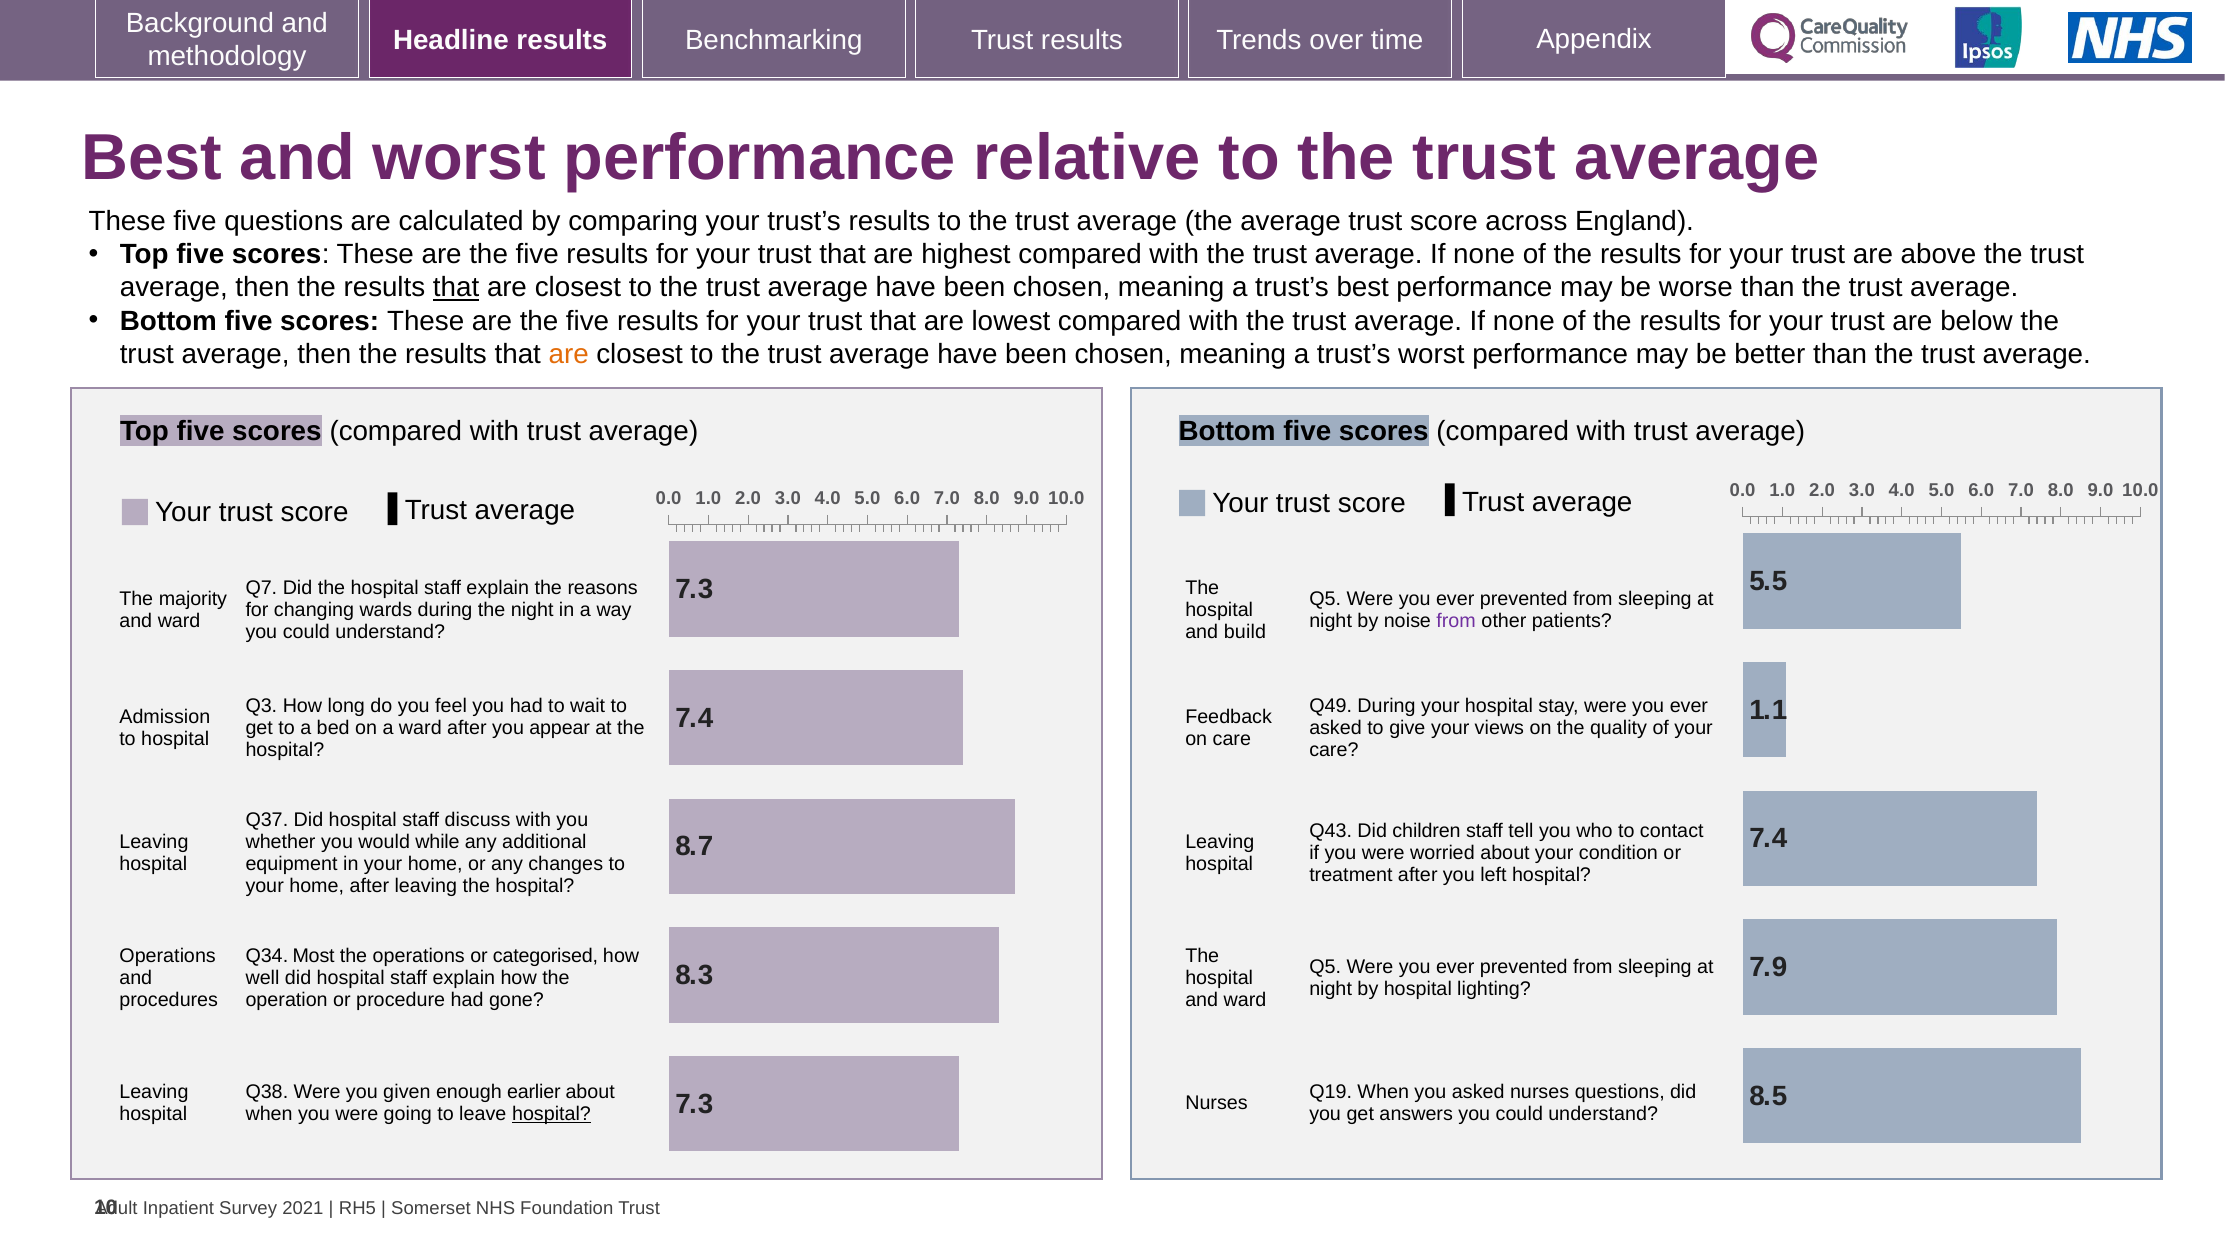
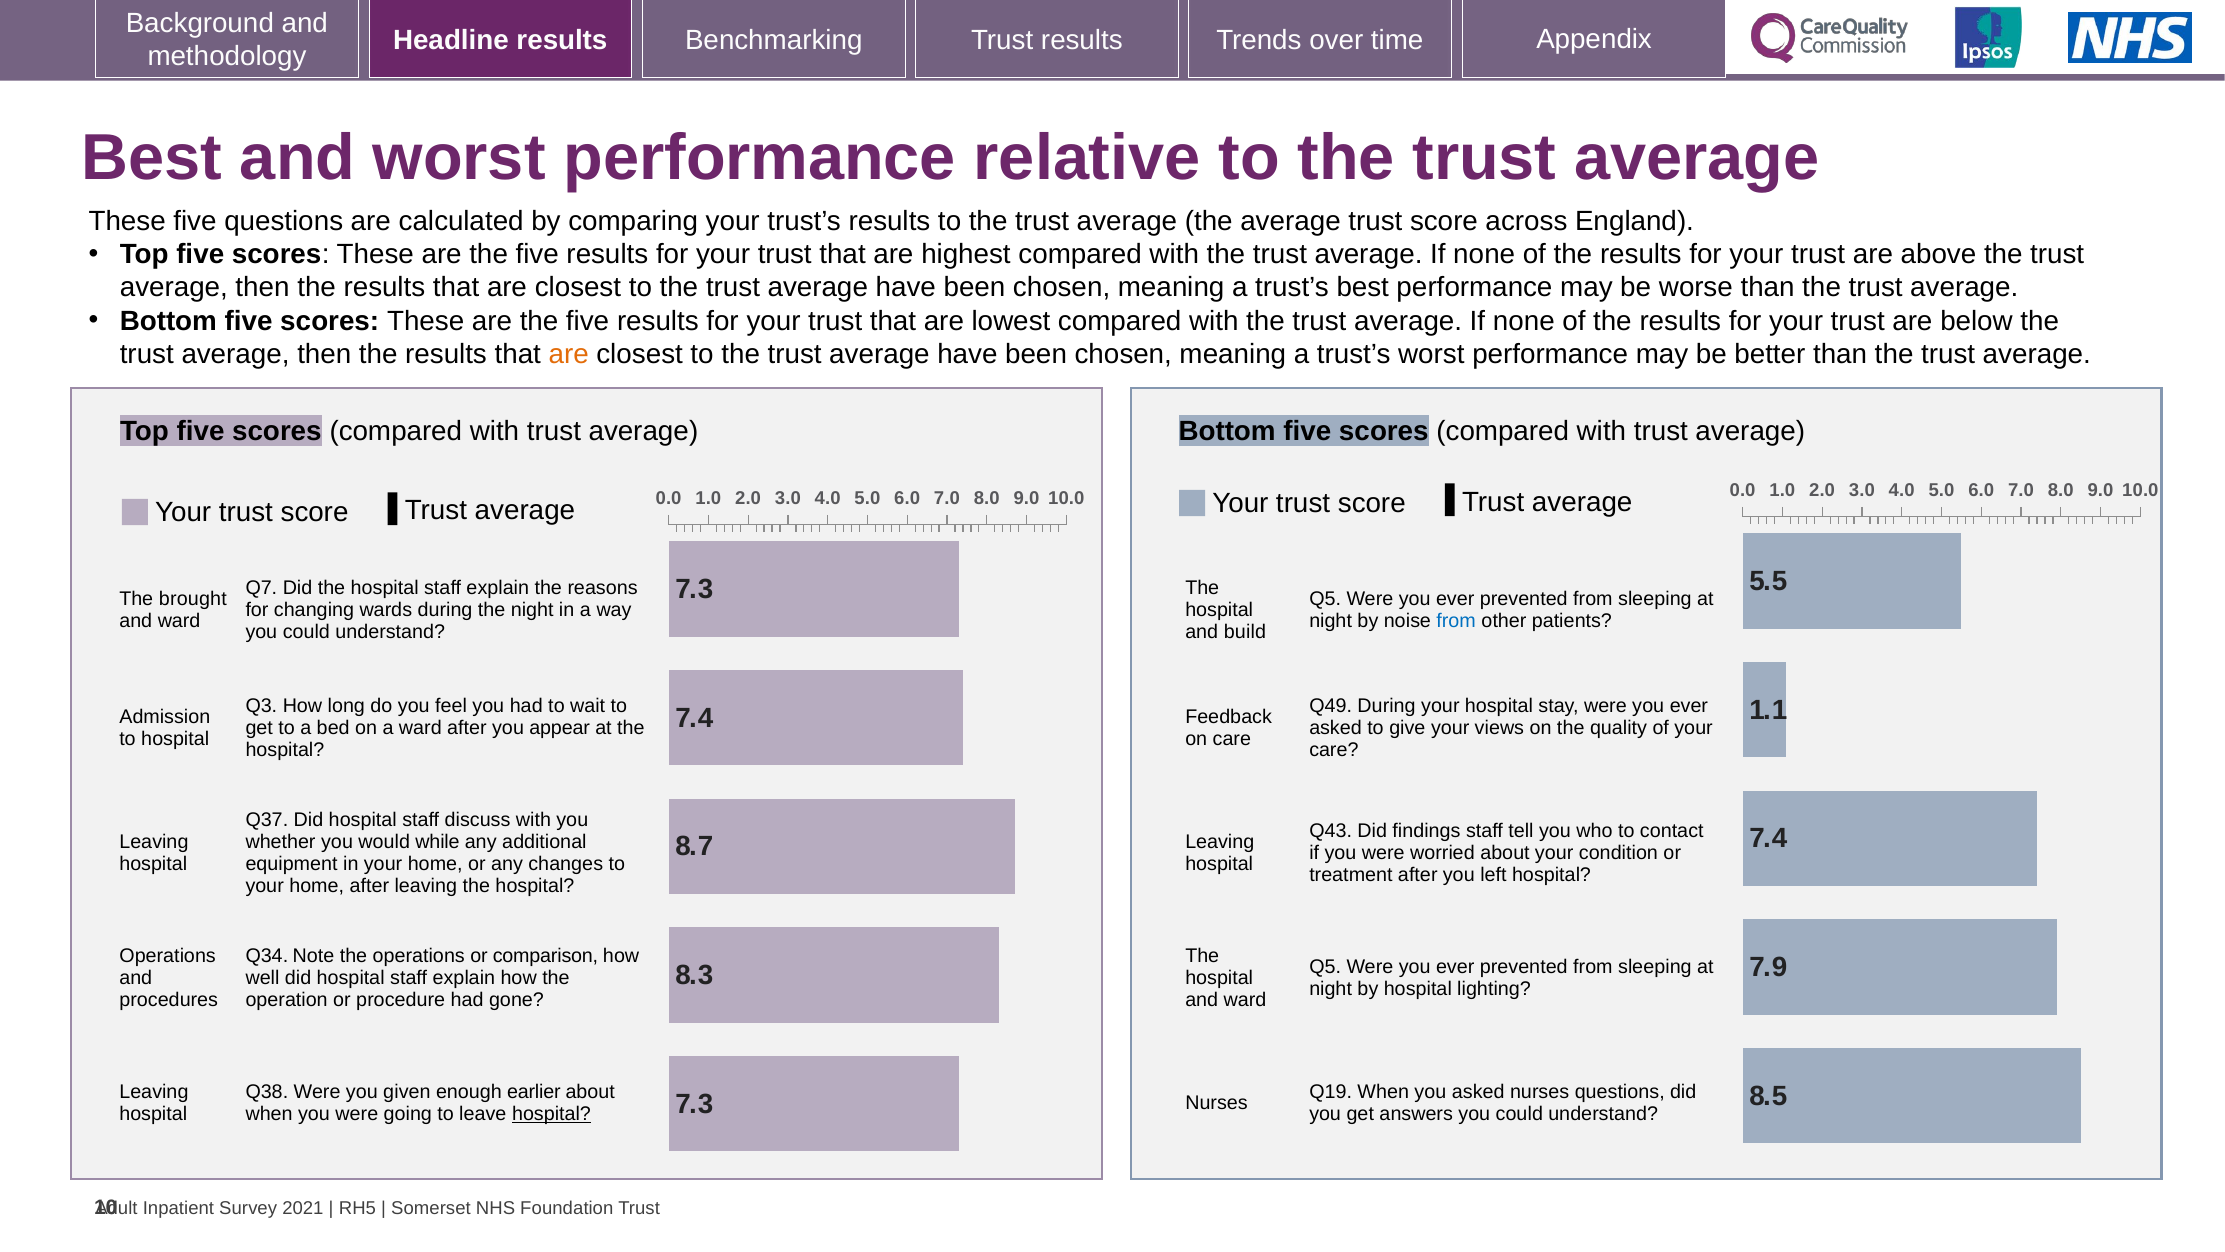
that at (456, 288) underline: present -> none
majority: majority -> brought
from at (1456, 621) colour: purple -> blue
children: children -> findings
Most: Most -> Note
categorised: categorised -> comparison
